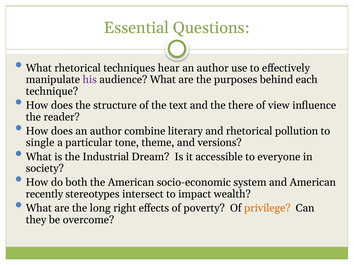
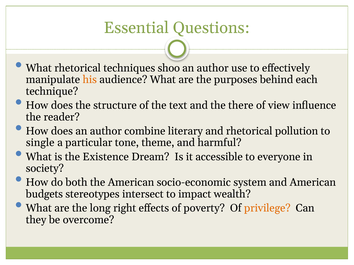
hear: hear -> shoo
his colour: purple -> orange
versions: versions -> harmful
Industrial: Industrial -> Existence
recently: recently -> budgets
